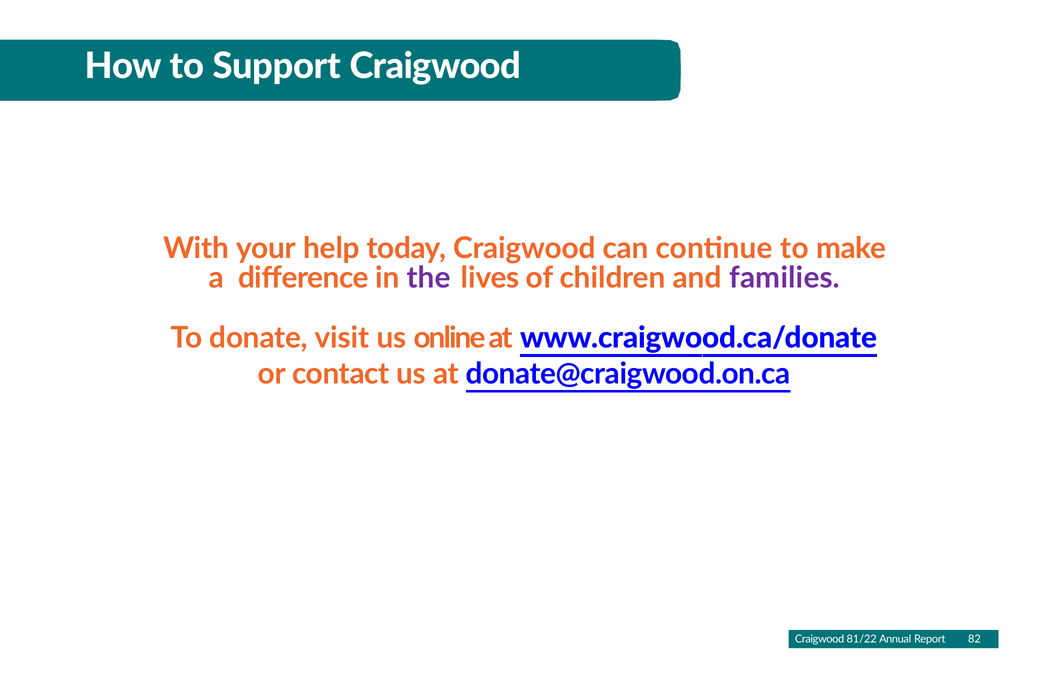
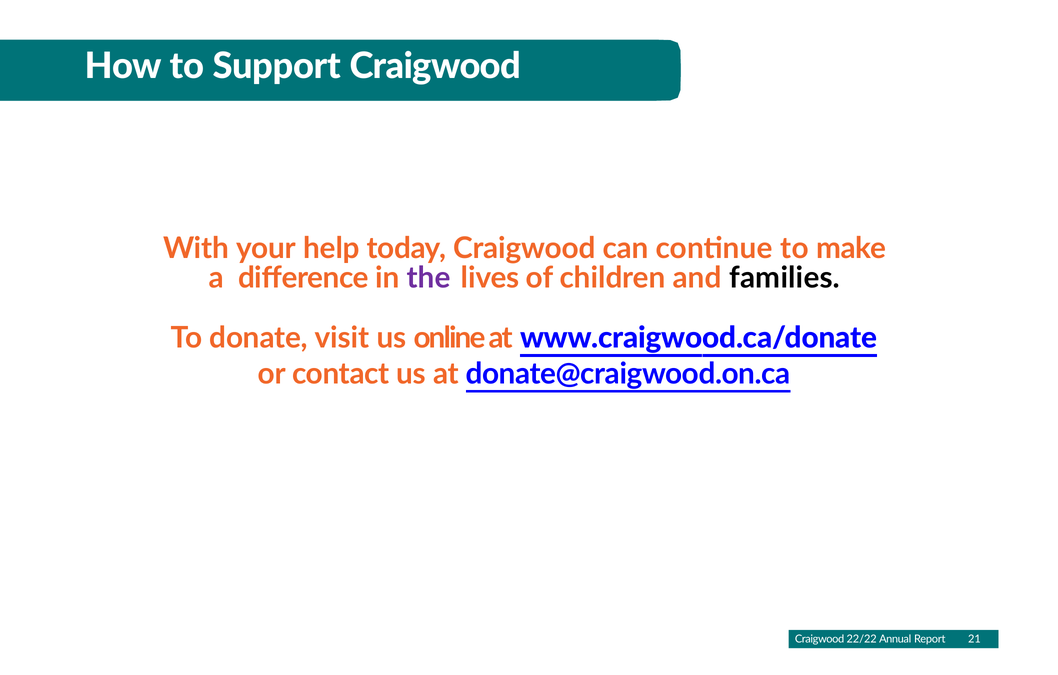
families colour: purple -> black
81/22: 81/22 -> 22/22
82: 82 -> 21
